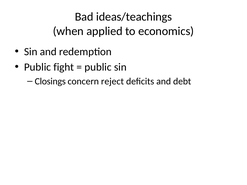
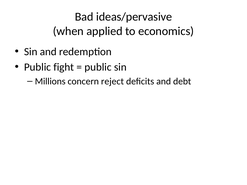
ideas/teachings: ideas/teachings -> ideas/pervasive
Closings: Closings -> Millions
